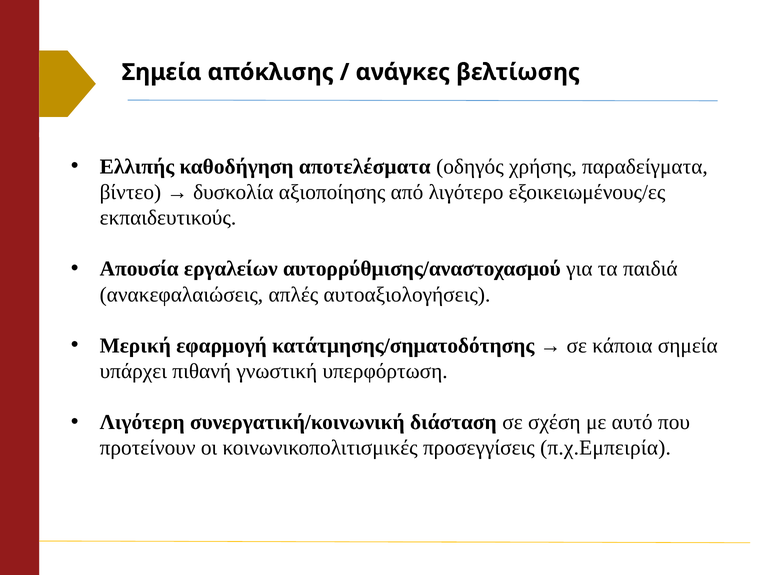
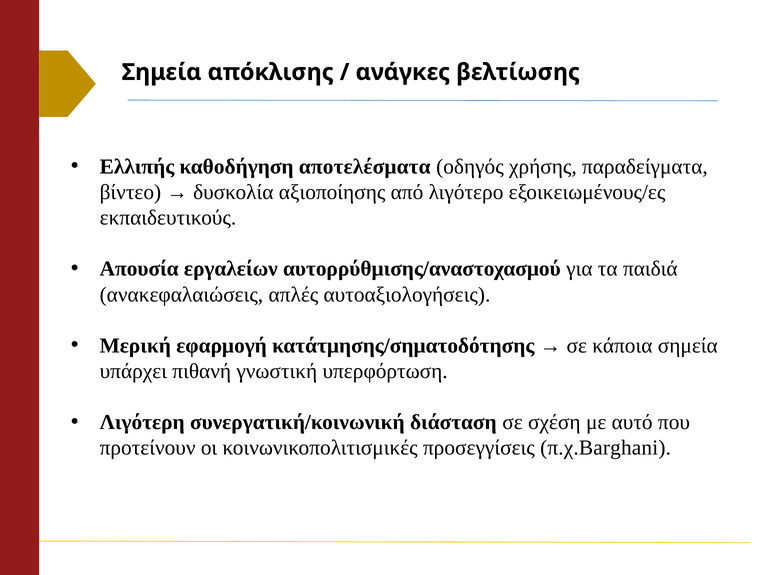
π.χ.Εμπειρία: π.χ.Εμπειρία -> π.χ.Barghani
